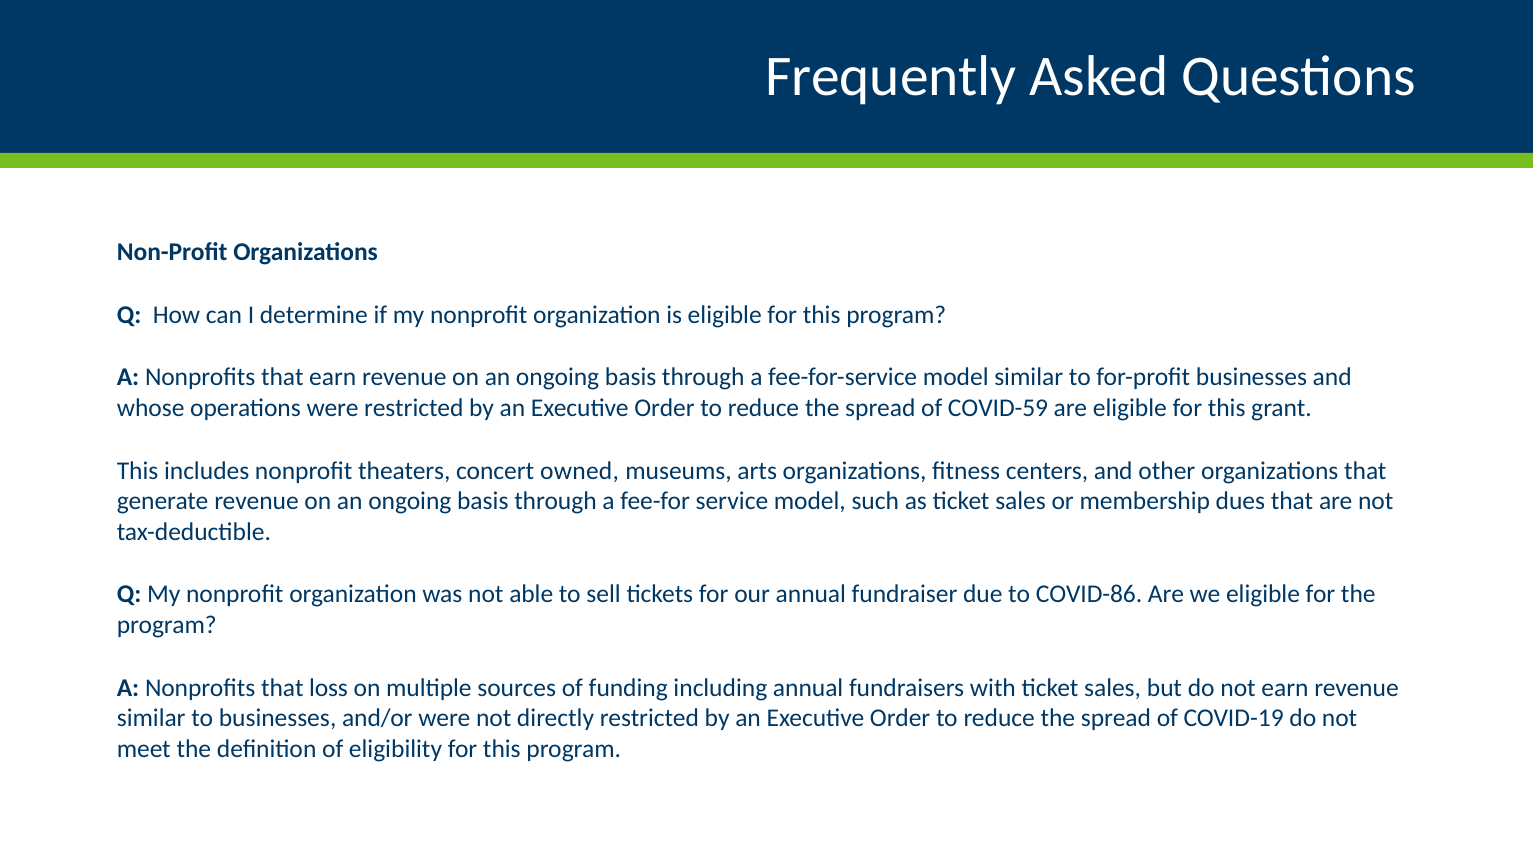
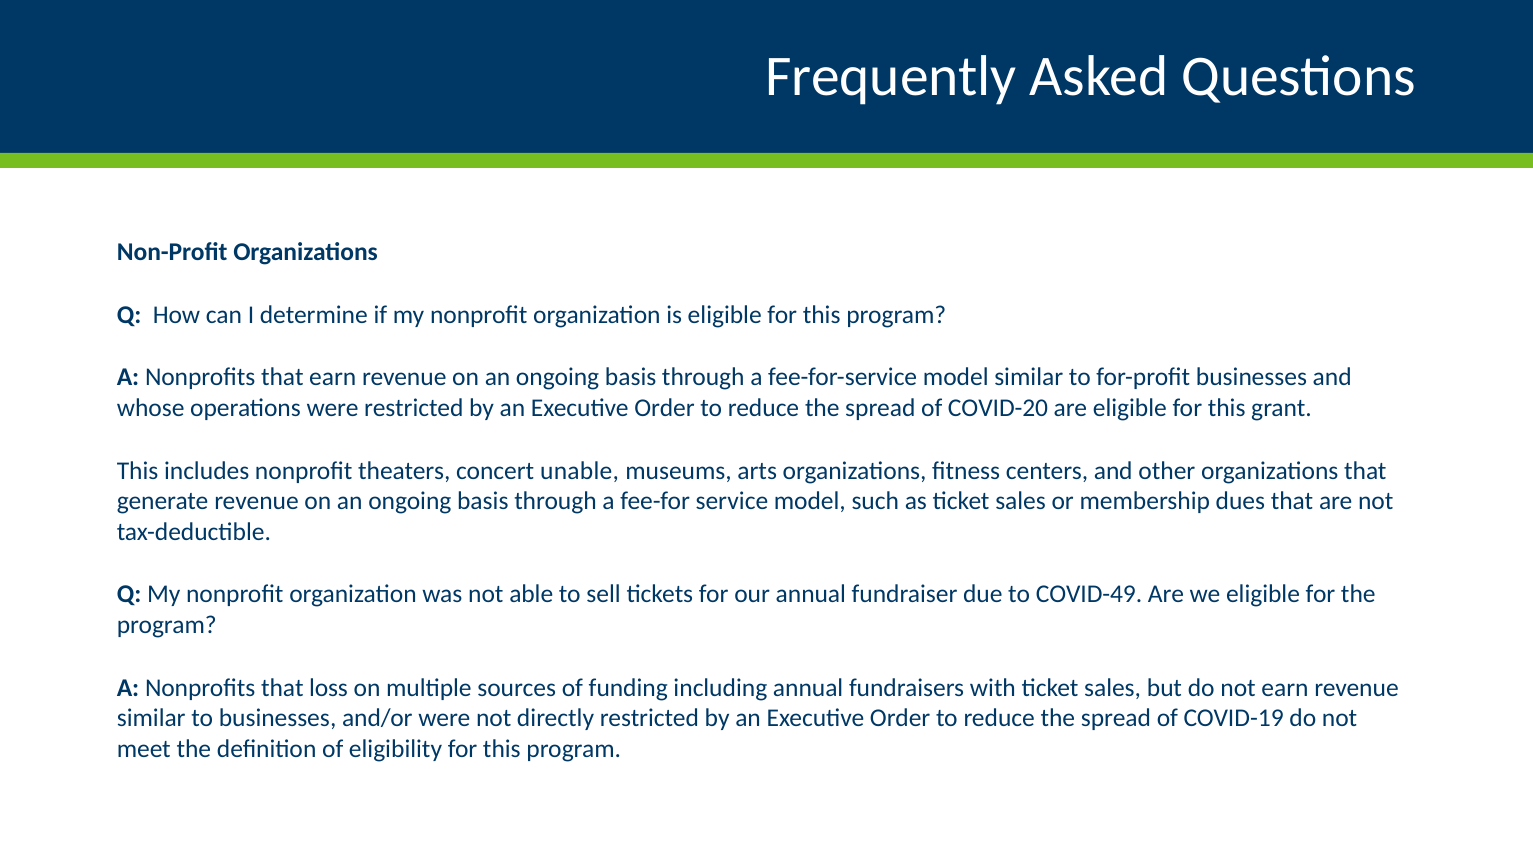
COVID-59: COVID-59 -> COVID-20
owned: owned -> unable
COVID-86: COVID-86 -> COVID-49
